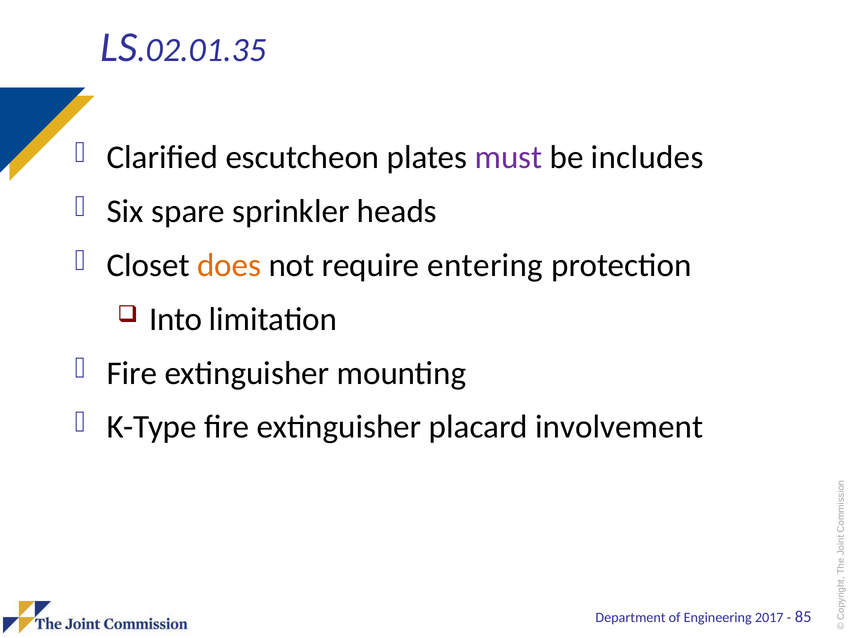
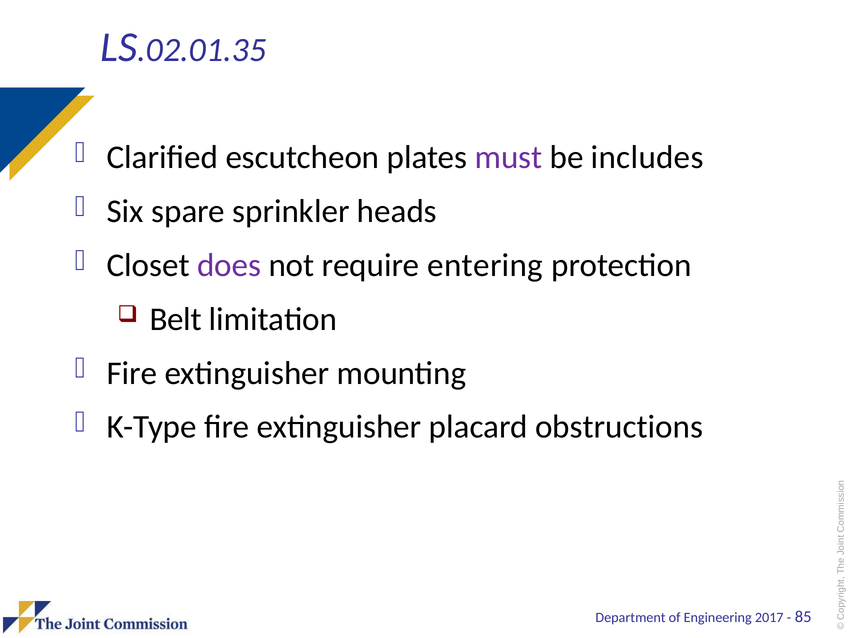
does colour: orange -> purple
Into: Into -> Belt
involvement: involvement -> obstructions
